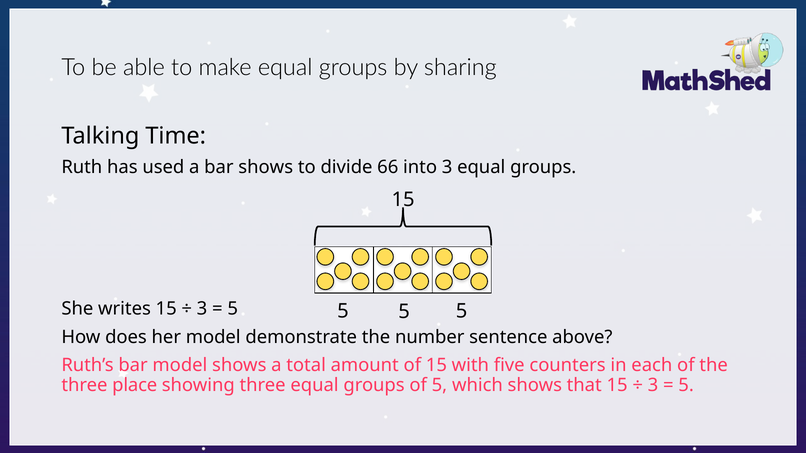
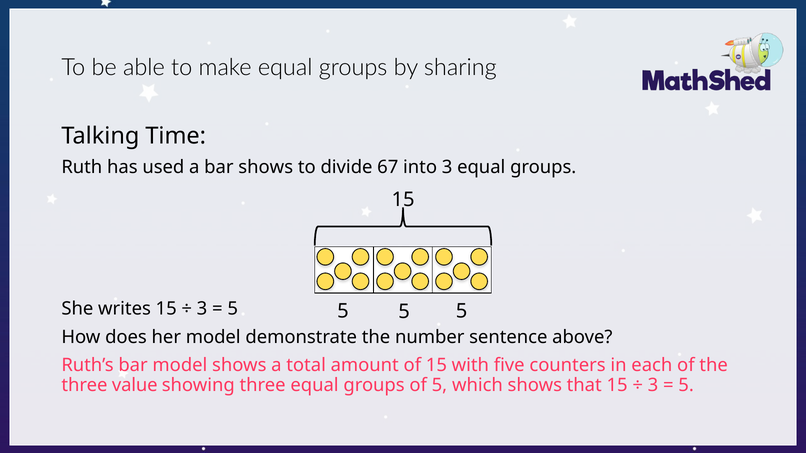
66: 66 -> 67
place: place -> value
